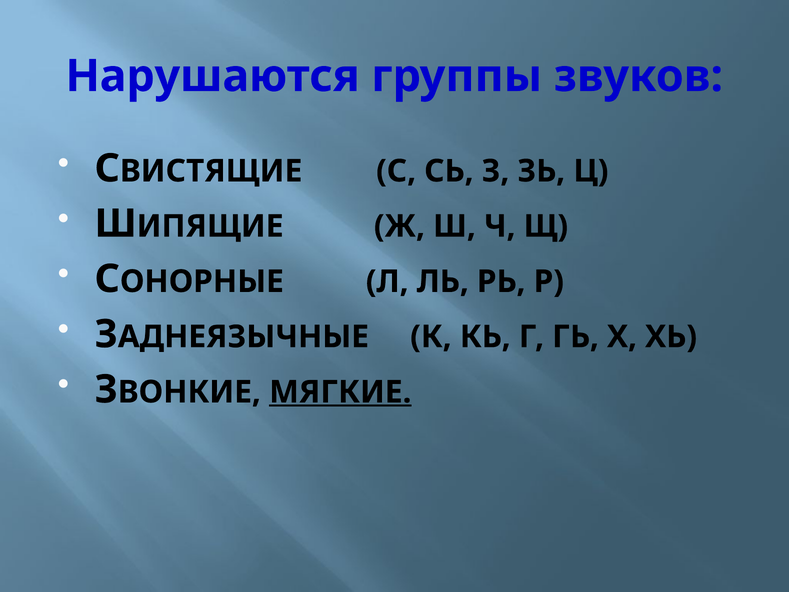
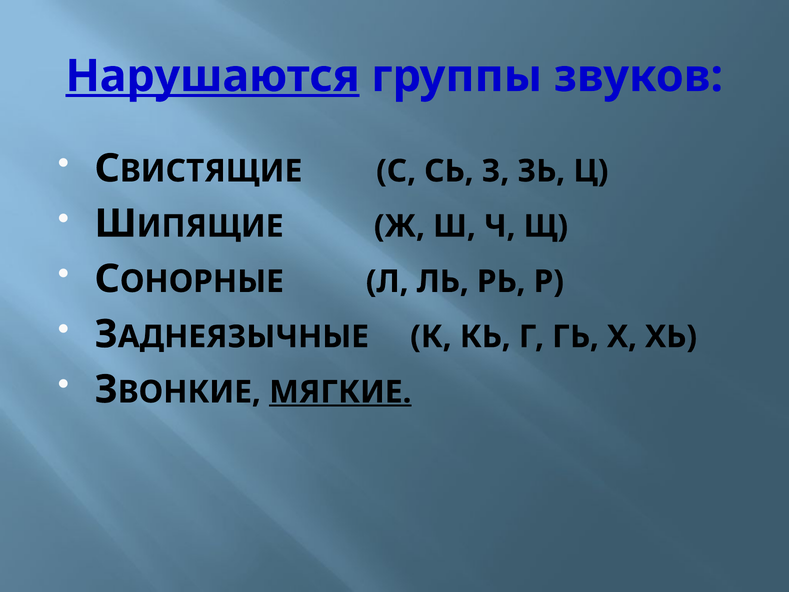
Нарушаются underline: none -> present
